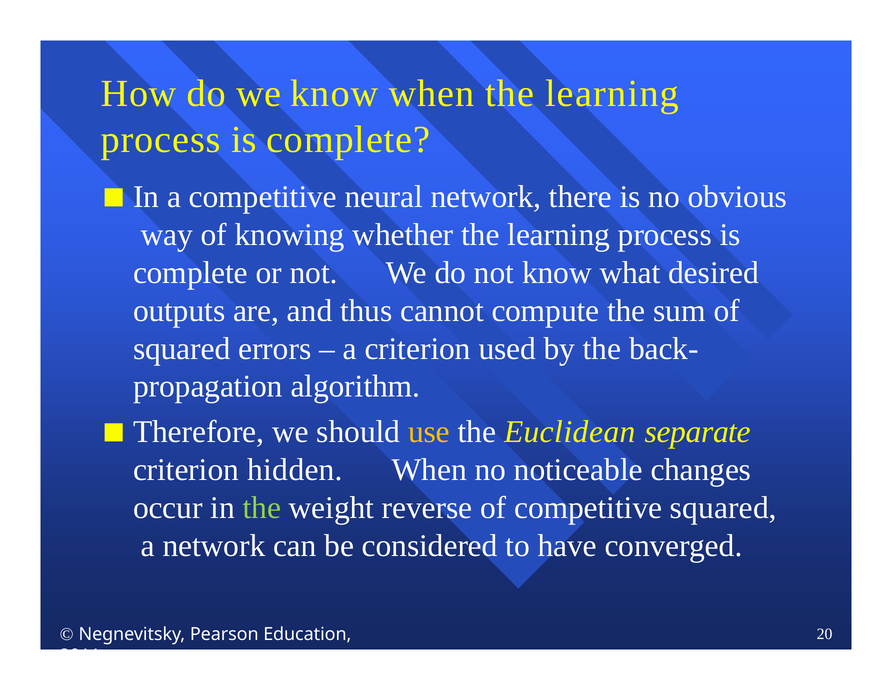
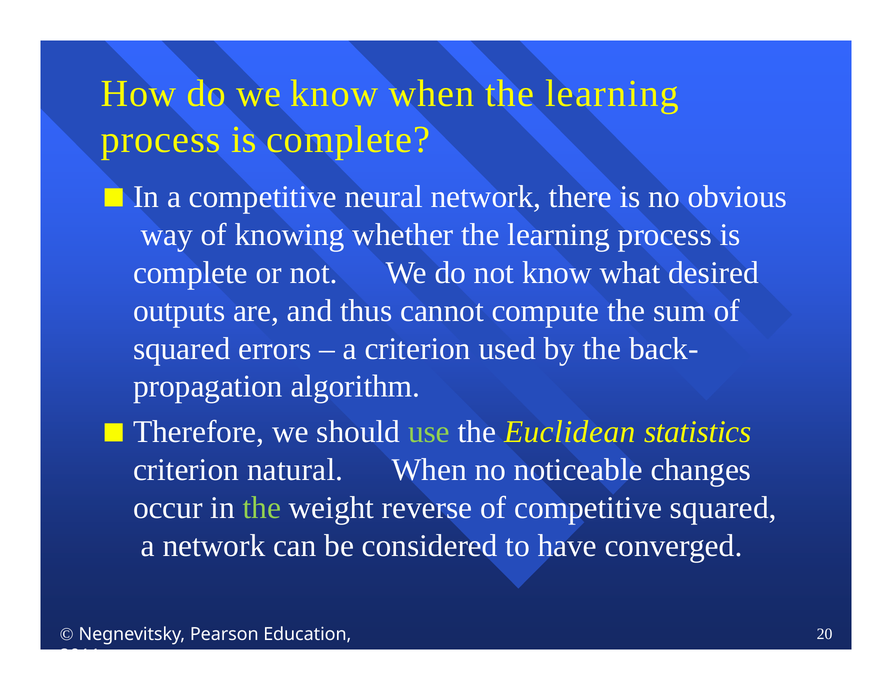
use colour: yellow -> light green
separate: separate -> statistics
hidden: hidden -> natural
